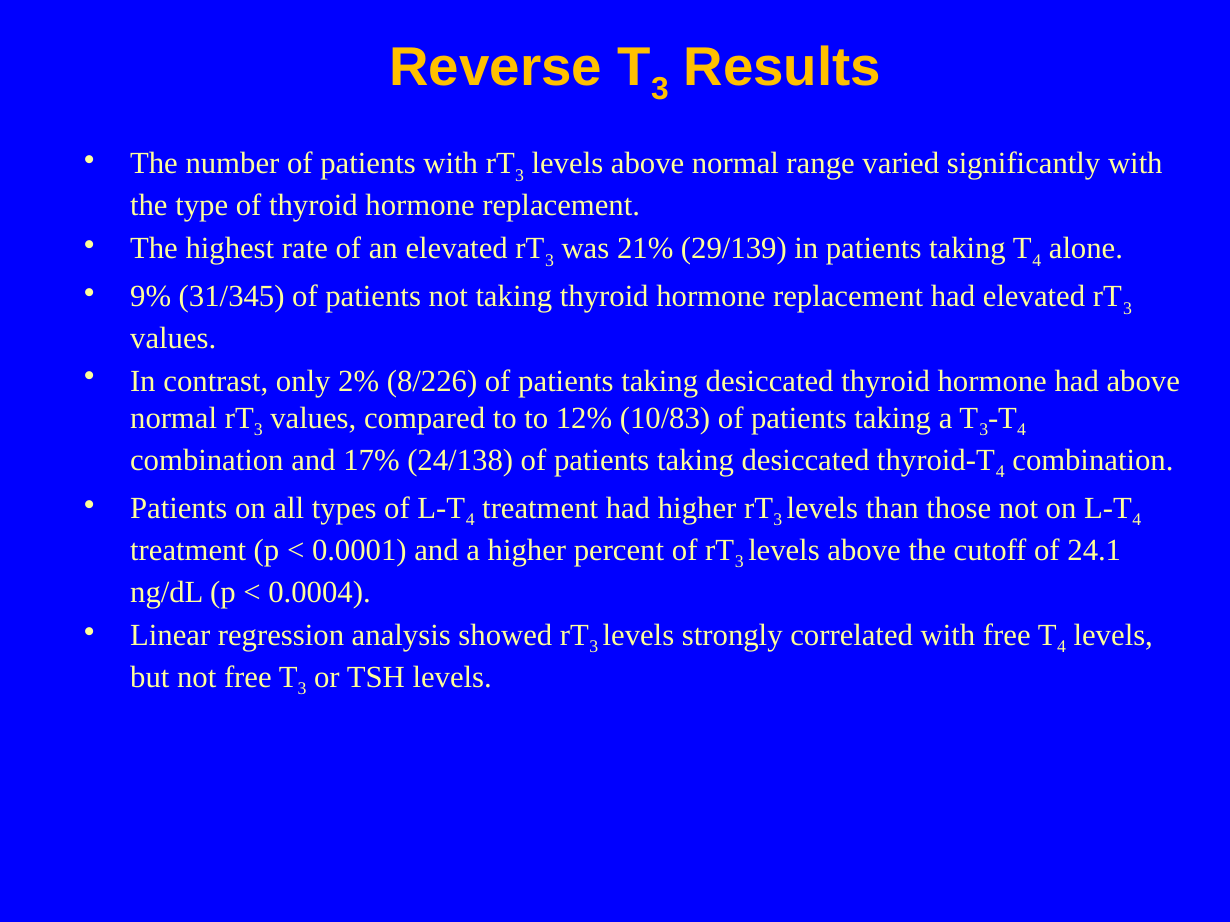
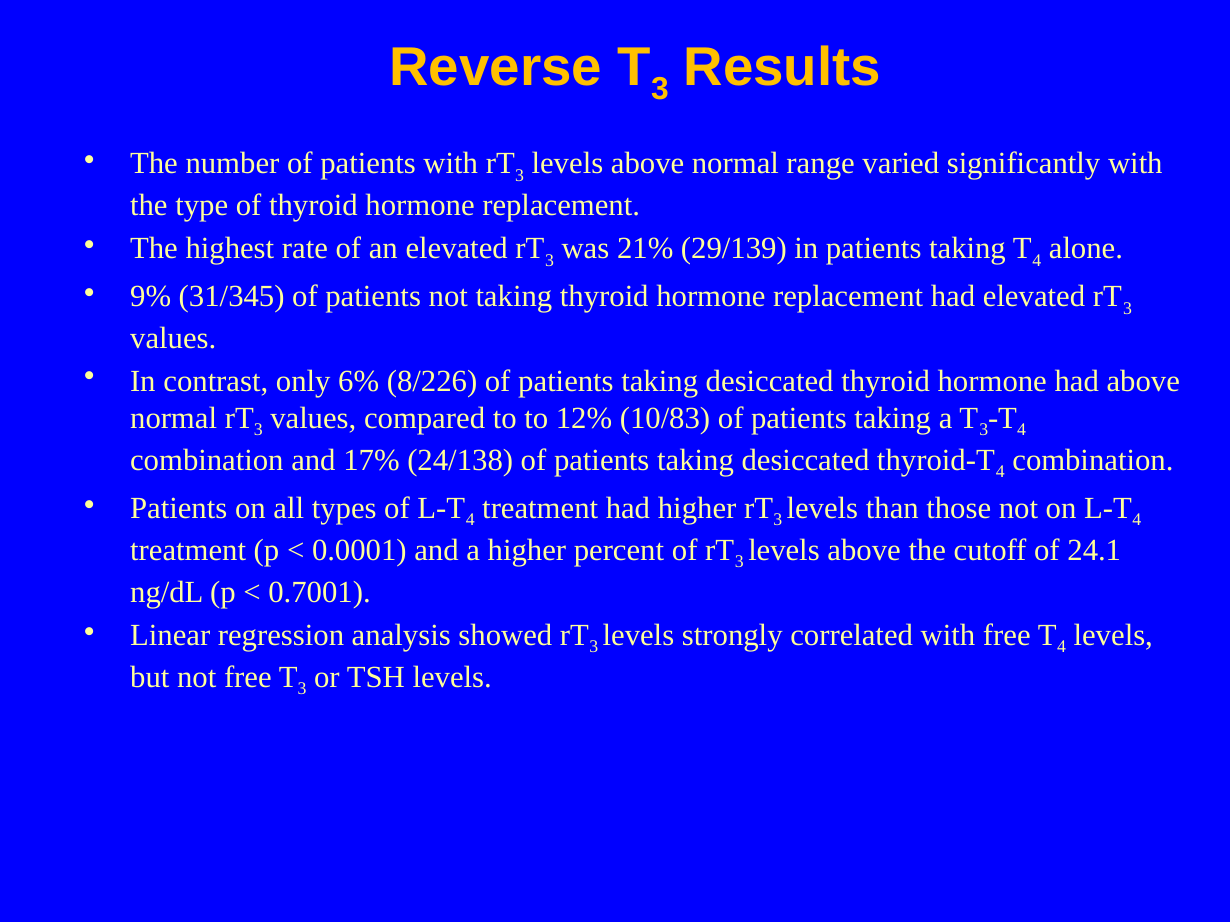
2%: 2% -> 6%
0.0004: 0.0004 -> 0.7001
